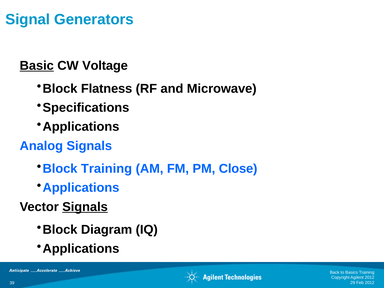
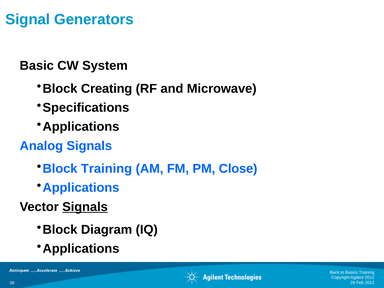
Basic underline: present -> none
Voltage: Voltage -> System
Flatness: Flatness -> Creating
